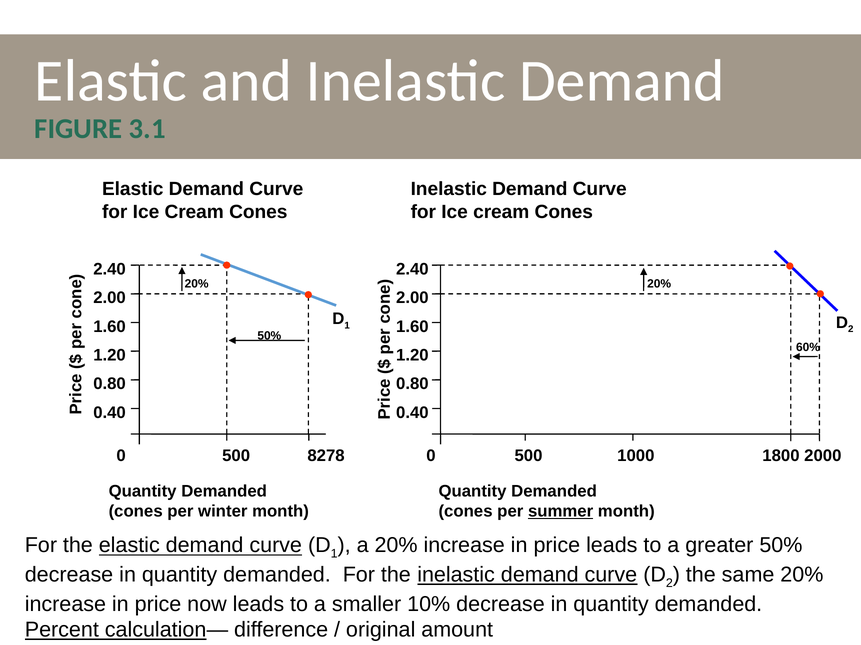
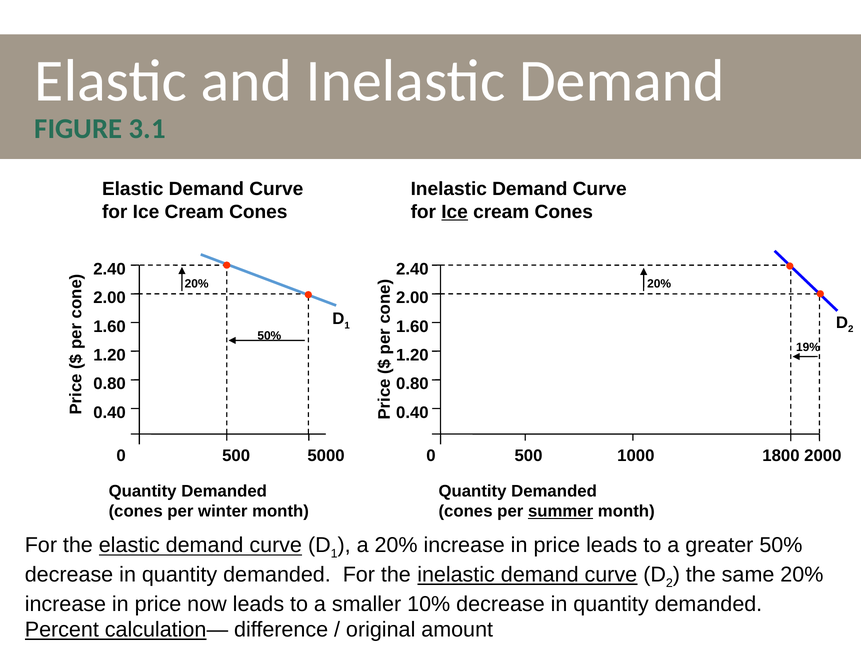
Ice at (455, 212) underline: none -> present
60%: 60% -> 19%
8278: 8278 -> 5000
